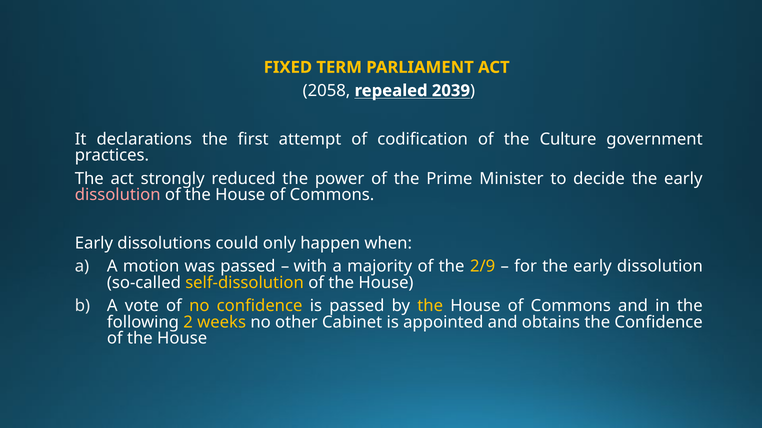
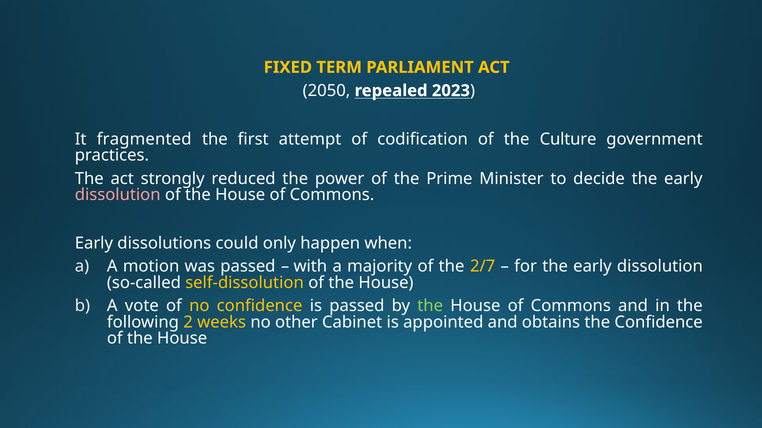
2058: 2058 -> 2050
2039: 2039 -> 2023
declarations: declarations -> fragmented
2/9: 2/9 -> 2/7
the at (430, 306) colour: yellow -> light green
